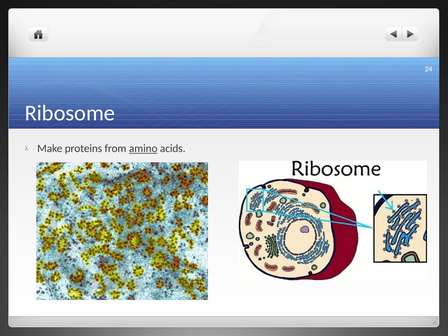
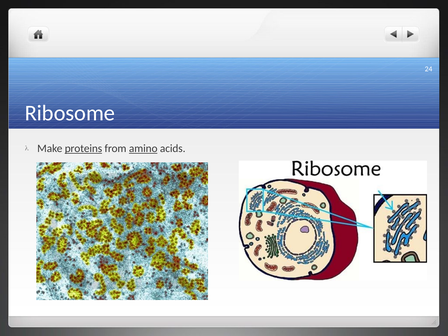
proteins underline: none -> present
